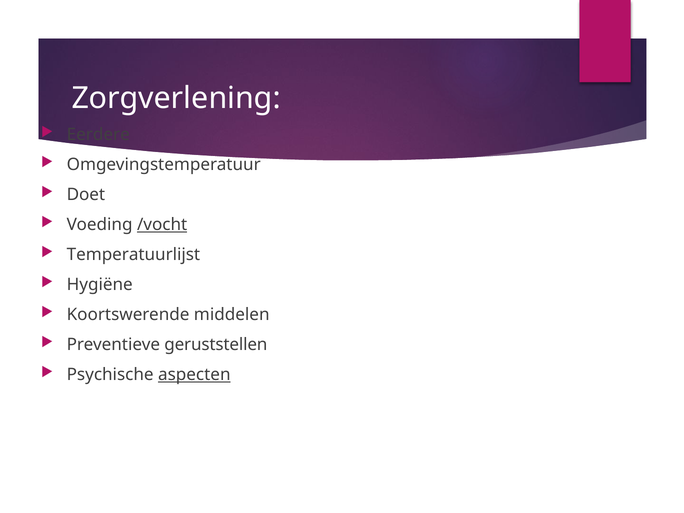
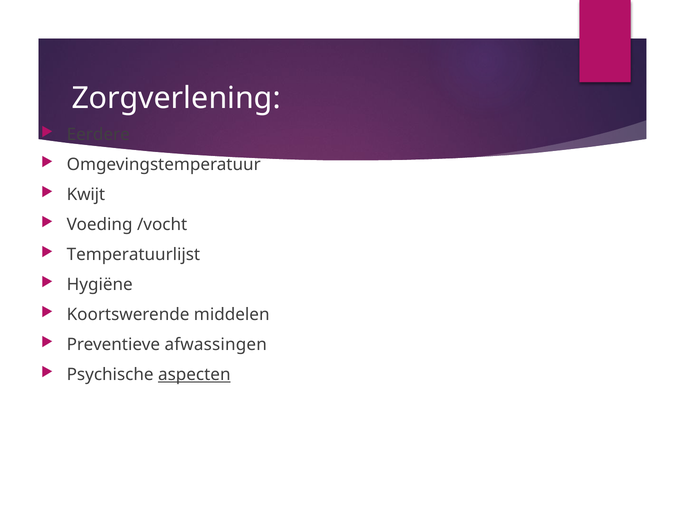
Doet: Doet -> Kwijt
/vocht underline: present -> none
geruststellen: geruststellen -> afwassingen
